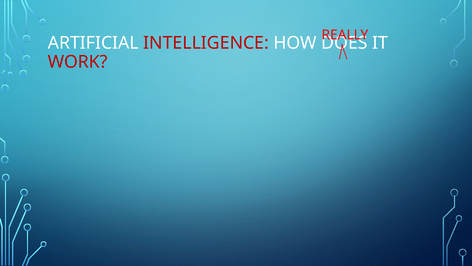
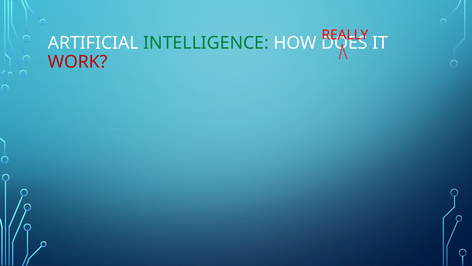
INTELLIGENCE colour: red -> green
